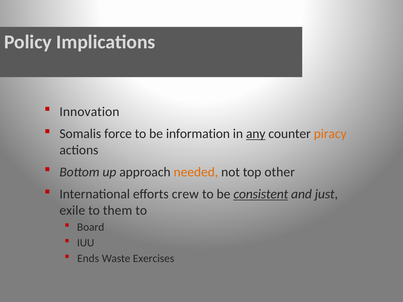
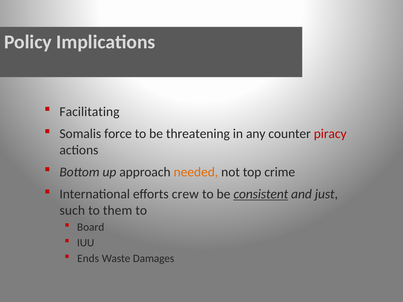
Innovation: Innovation -> Facilitating
information: information -> threatening
any underline: present -> none
piracy colour: orange -> red
other: other -> crime
exile: exile -> such
Exercises: Exercises -> Damages
